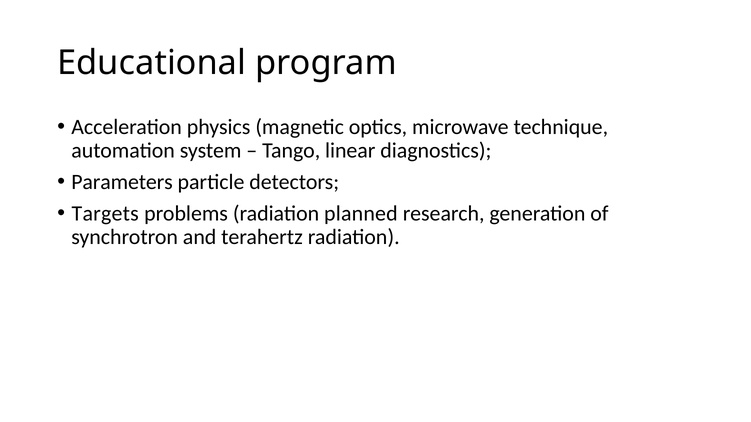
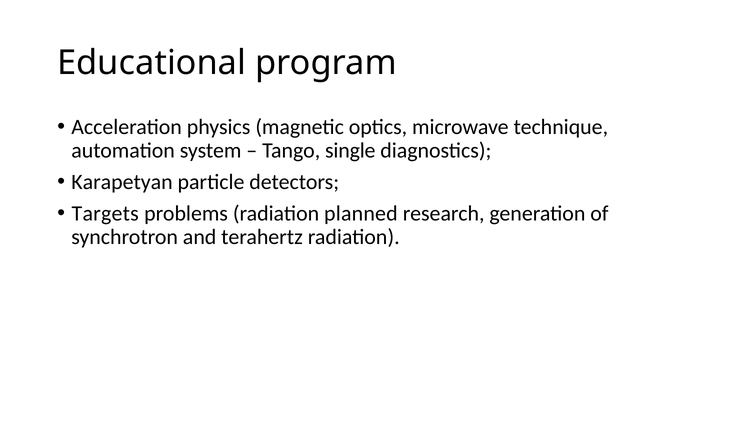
linear: linear -> single
Parameters: Parameters -> Karapetyan
